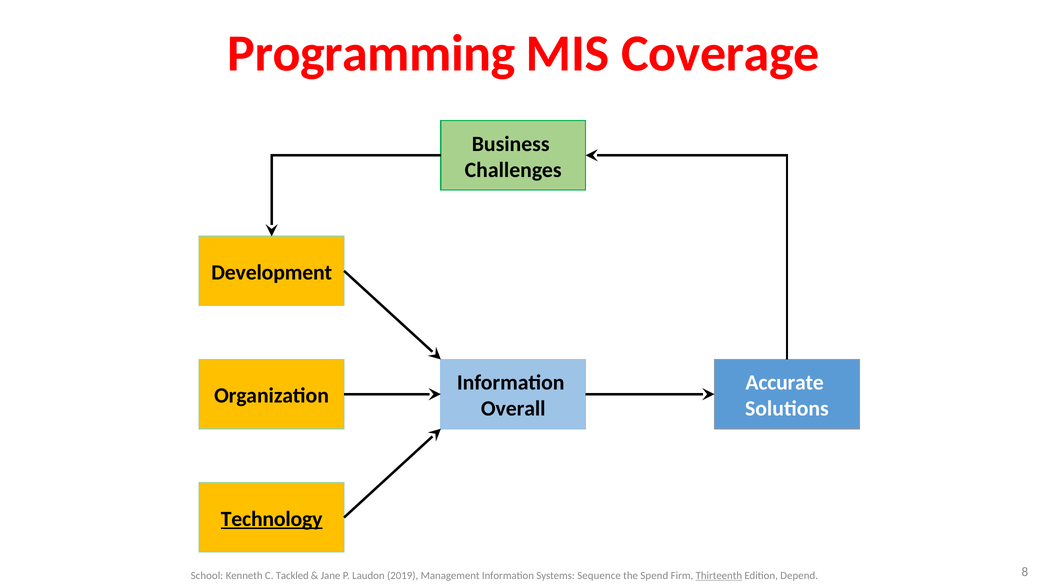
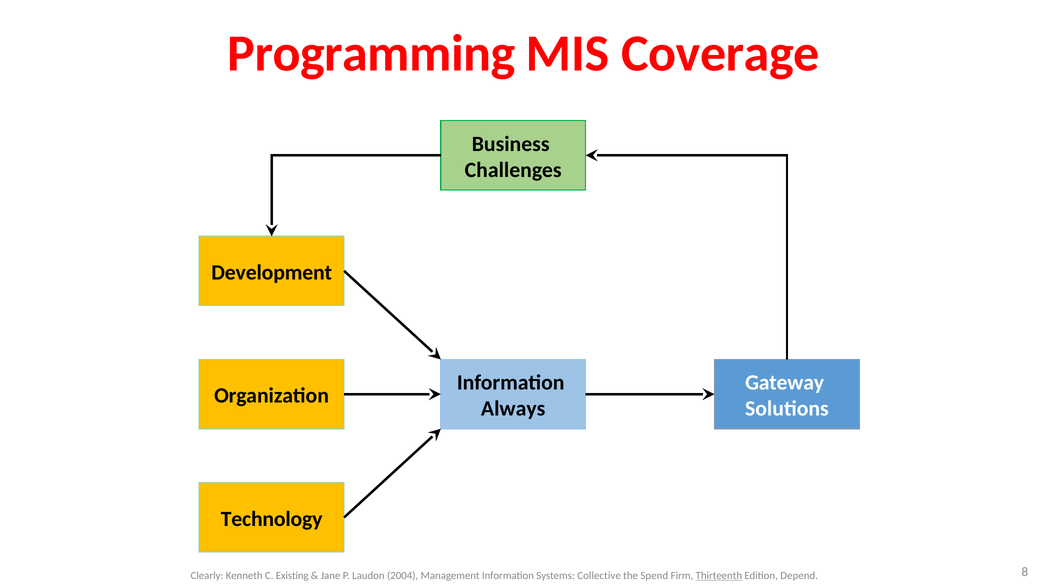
Accurate: Accurate -> Gateway
Overall: Overall -> Always
Technology underline: present -> none
School: School -> Clearly
Tackled: Tackled -> Existing
2019: 2019 -> 2004
Sequence: Sequence -> Collective
